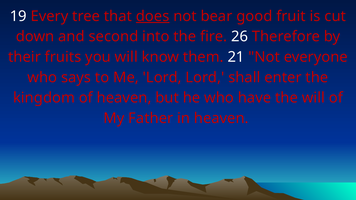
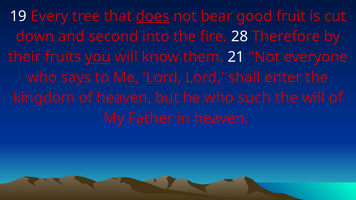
26: 26 -> 28
you underline: none -> present
have: have -> such
